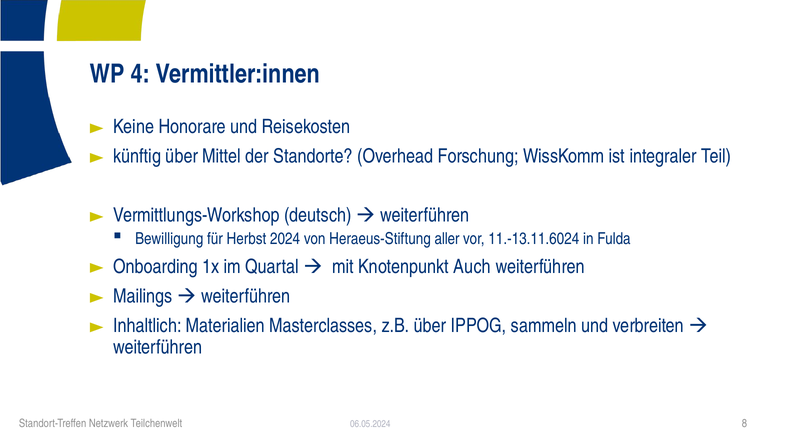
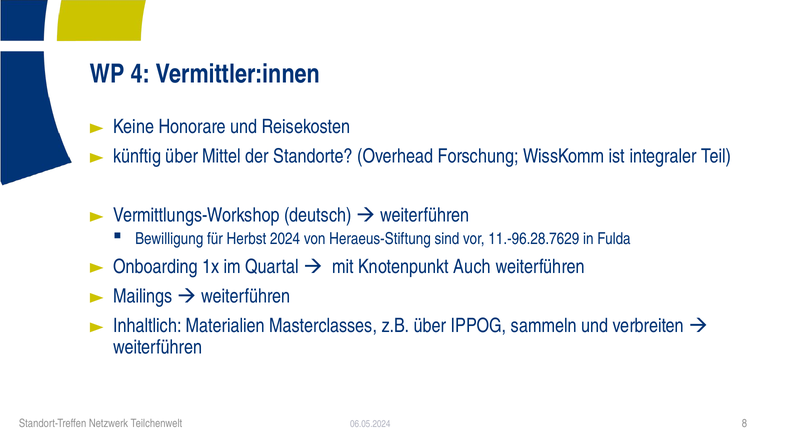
aller: aller -> sind
11.-13.11.6024: 11.-13.11.6024 -> 11.-96.28.7629
